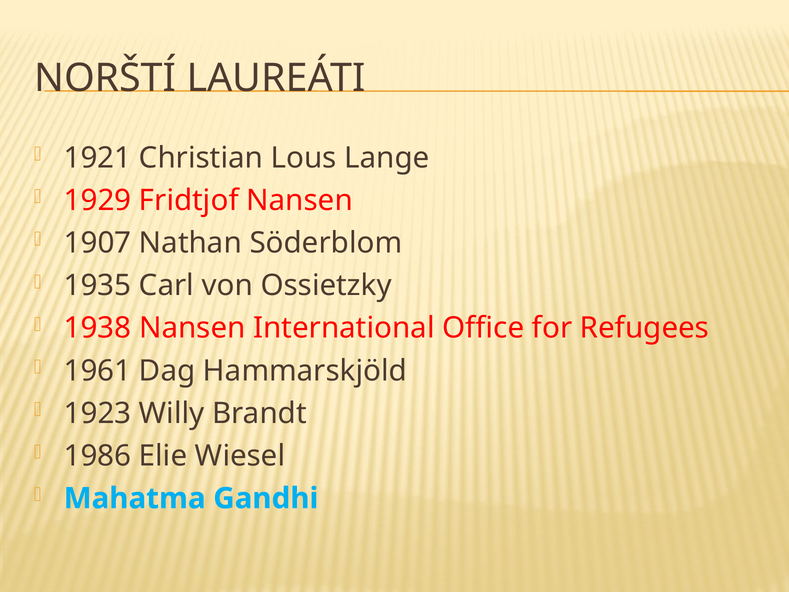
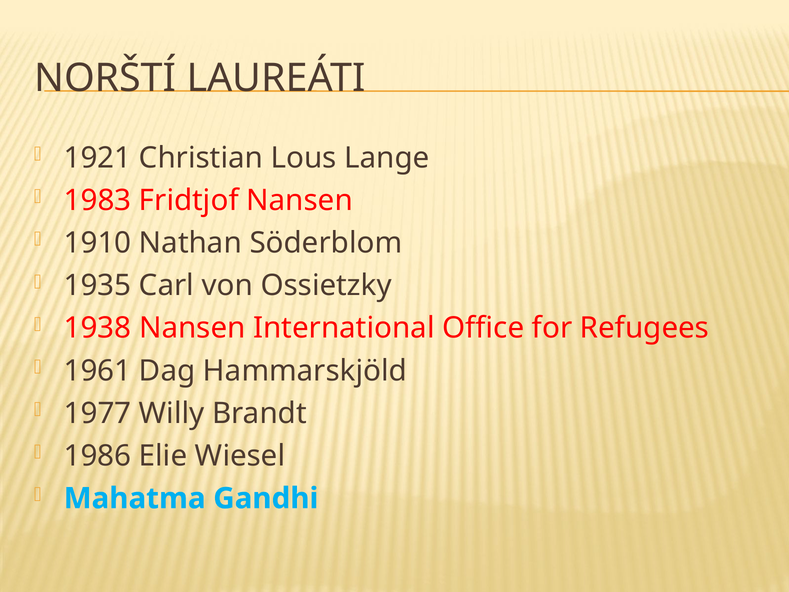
1929: 1929 -> 1983
1907: 1907 -> 1910
1923: 1923 -> 1977
